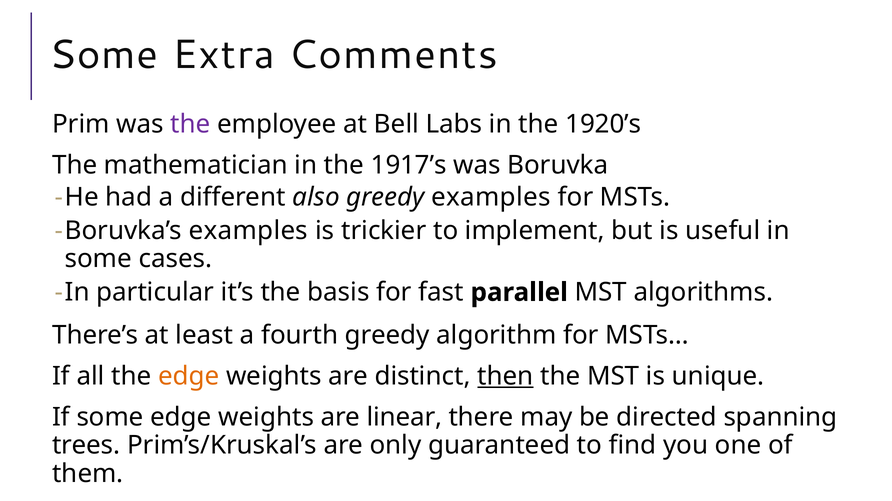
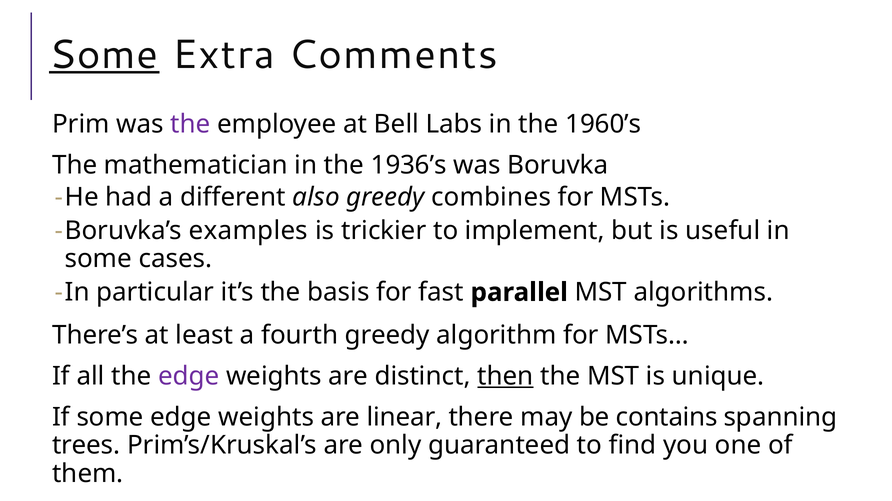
Some at (104, 55) underline: none -> present
1920’s: 1920’s -> 1960’s
1917’s: 1917’s -> 1936’s
greedy examples: examples -> combines
edge at (189, 377) colour: orange -> purple
directed: directed -> contains
